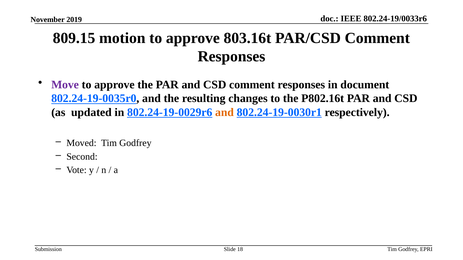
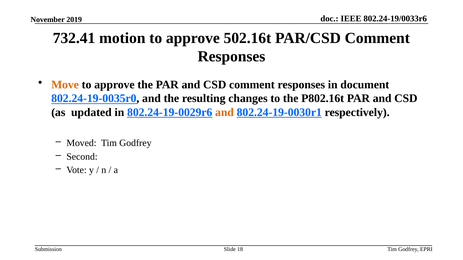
809.15: 809.15 -> 732.41
803.16t: 803.16t -> 502.16t
Move colour: purple -> orange
